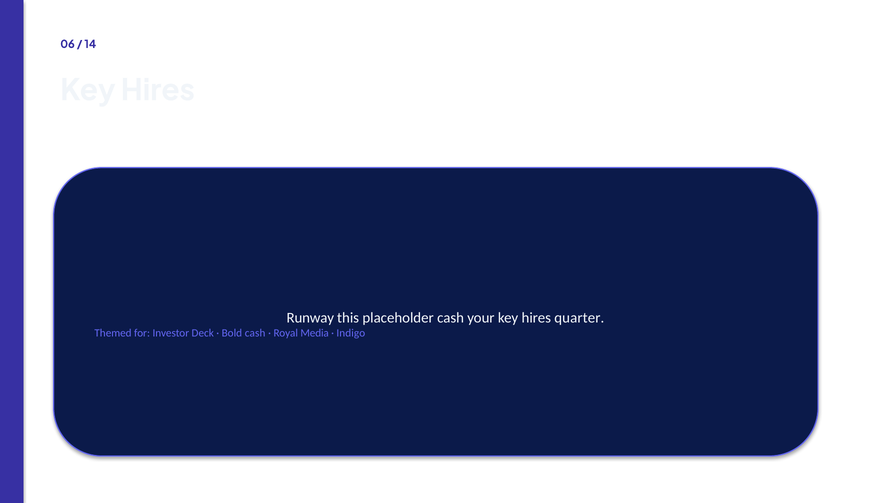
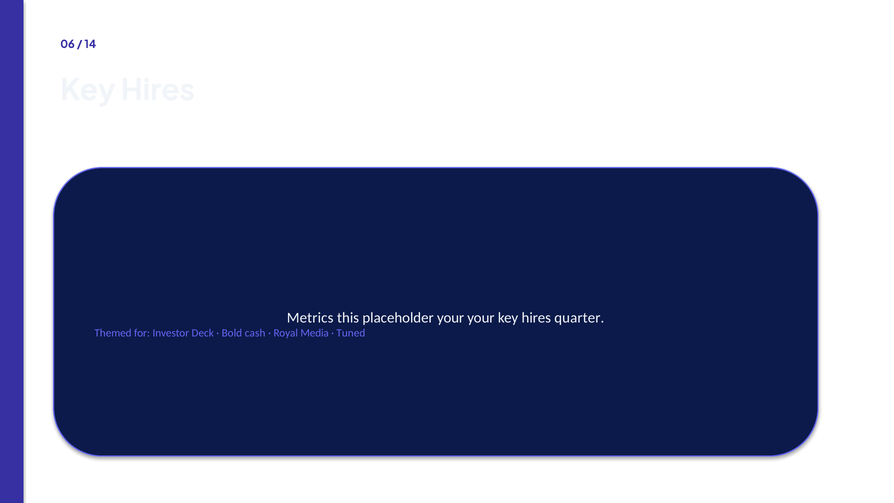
Runway: Runway -> Metrics
placeholder cash: cash -> your
Indigo: Indigo -> Tuned
